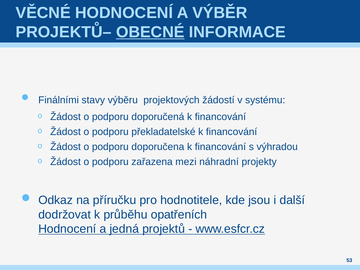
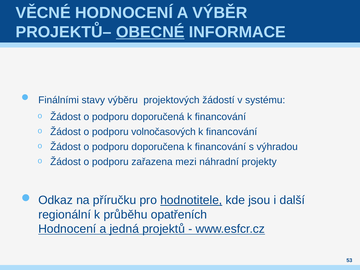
překladatelské: překladatelské -> volnočasových
hodnotitele underline: none -> present
dodržovat: dodržovat -> regionální
